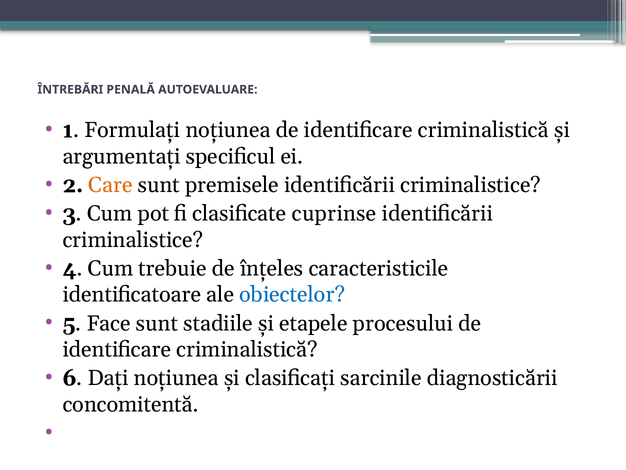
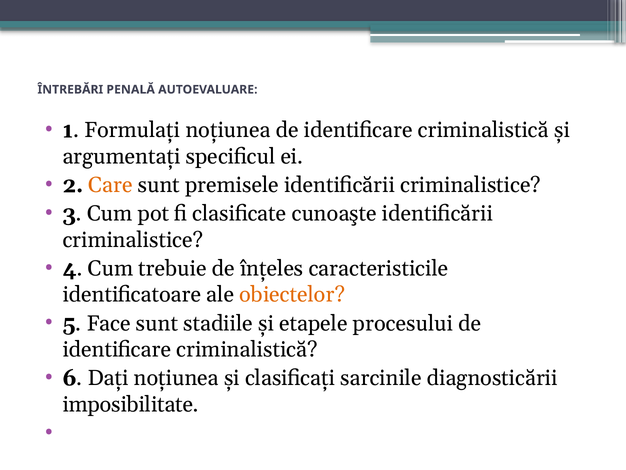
cuprinse: cuprinse -> cunoaşte
obiectelor colour: blue -> orange
concomitentă: concomitentă -> imposibilitate
